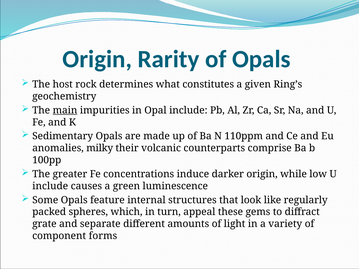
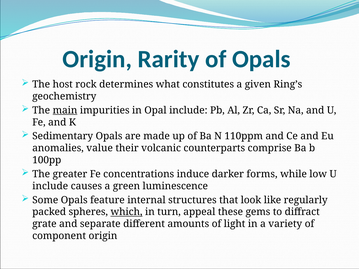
milky: milky -> value
darker origin: origin -> forms
which underline: none -> present
component forms: forms -> origin
